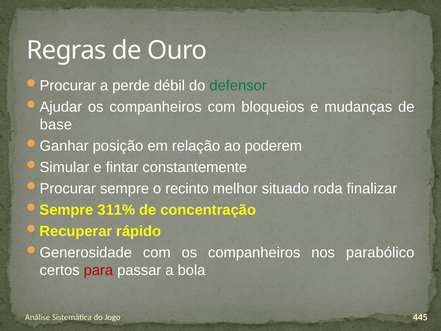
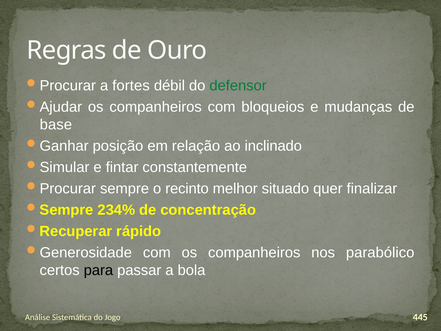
perde: perde -> fortes
poderem: poderem -> inclinado
roda: roda -> quer
311%: 311% -> 234%
para colour: red -> black
